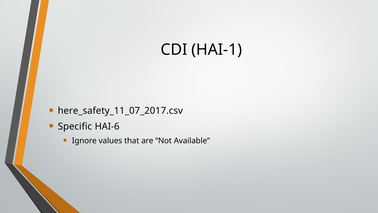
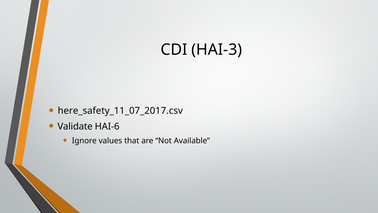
HAI-1: HAI-1 -> HAI-3
Specific: Specific -> Validate
